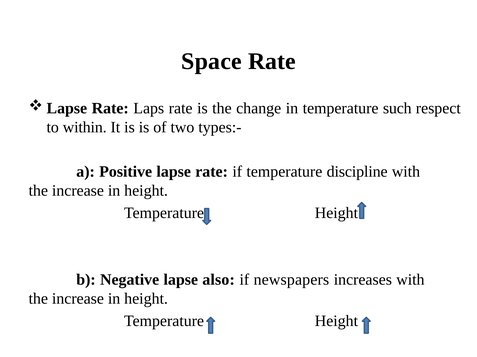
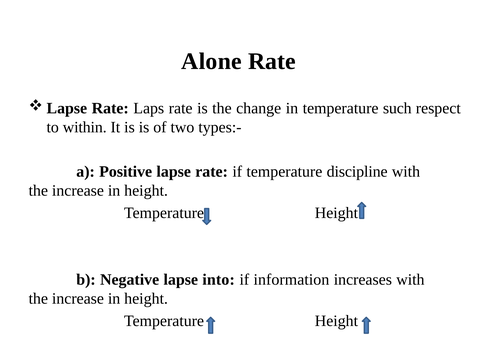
Space: Space -> Alone
also: also -> into
newspapers: newspapers -> information
